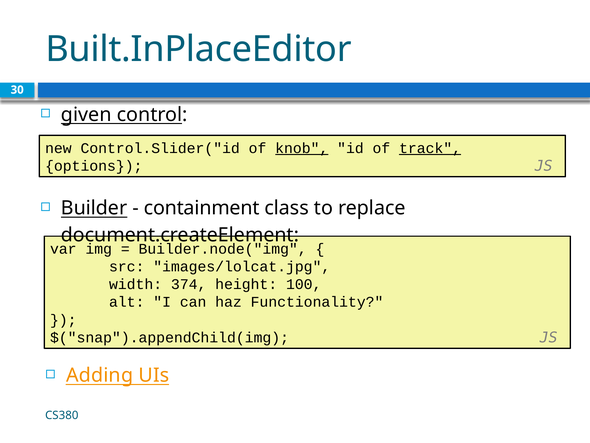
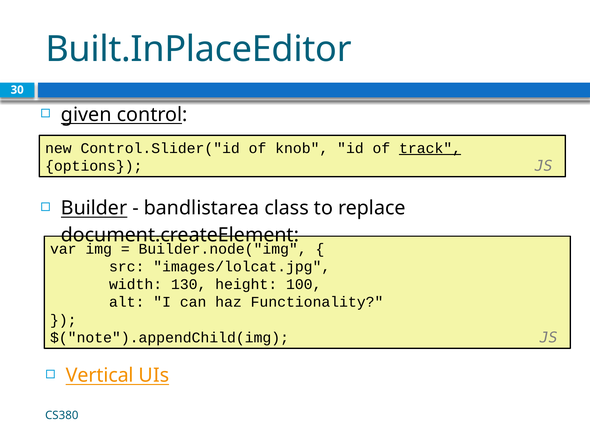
knob underline: present -> none
containment: containment -> bandlistarea
374: 374 -> 130
$("snap").appendChild(img: $("snap").appendChild(img -> $("note").appendChild(img
Adding: Adding -> Vertical
